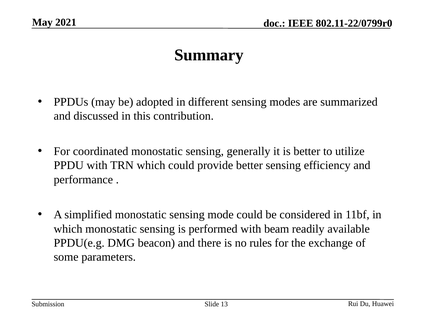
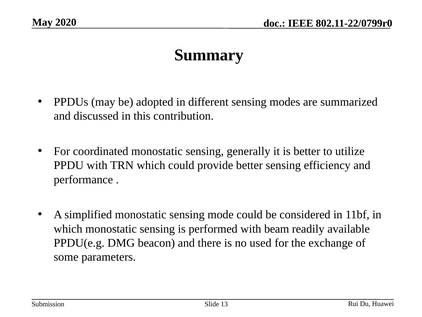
2021: 2021 -> 2020
rules: rules -> used
